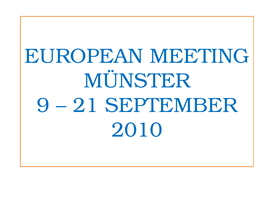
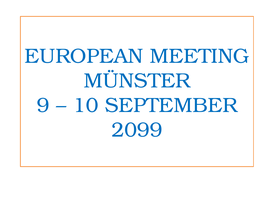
21: 21 -> 10
2010: 2010 -> 2099
